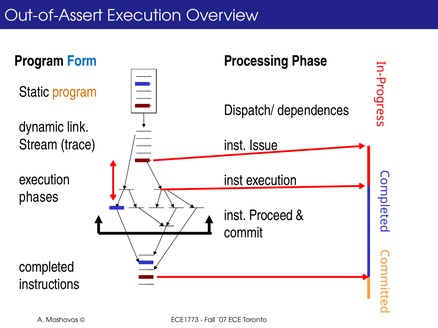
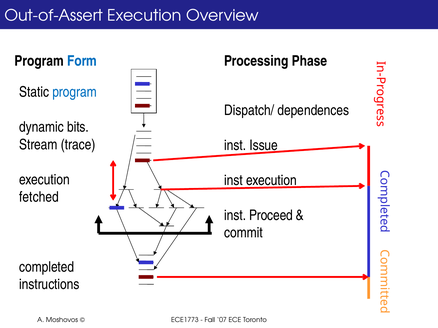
program at (75, 92) colour: orange -> blue
link: link -> bits
phases: phases -> fetched
